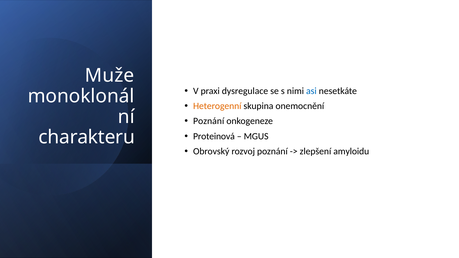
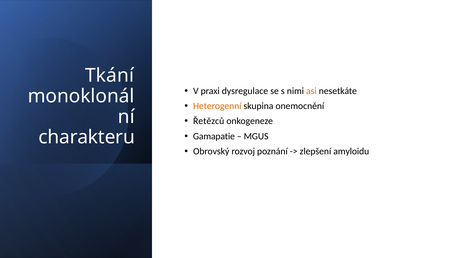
Muže: Muže -> Tkání
asi colour: blue -> orange
Poznání at (209, 121): Poznání -> Řetězců
Proteinová: Proteinová -> Gamapatie
